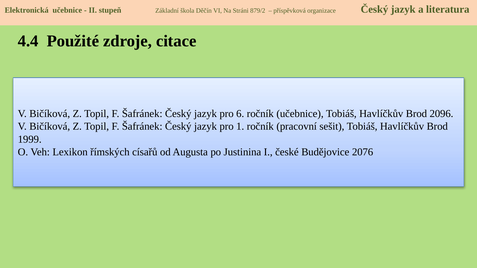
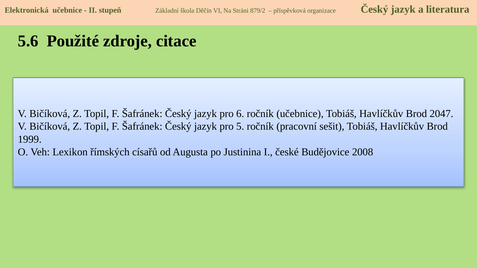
4.4: 4.4 -> 5.6
2096: 2096 -> 2047
1: 1 -> 5
2076: 2076 -> 2008
